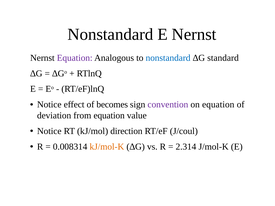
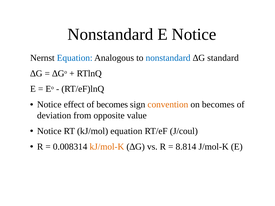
E Nernst: Nernst -> Notice
Equation at (75, 58) colour: purple -> blue
convention colour: purple -> orange
on equation: equation -> becomes
from equation: equation -> opposite
kJ/mol direction: direction -> equation
2.314: 2.314 -> 8.814
